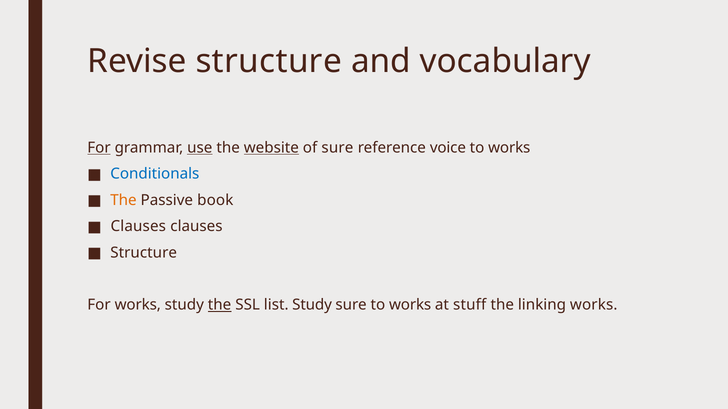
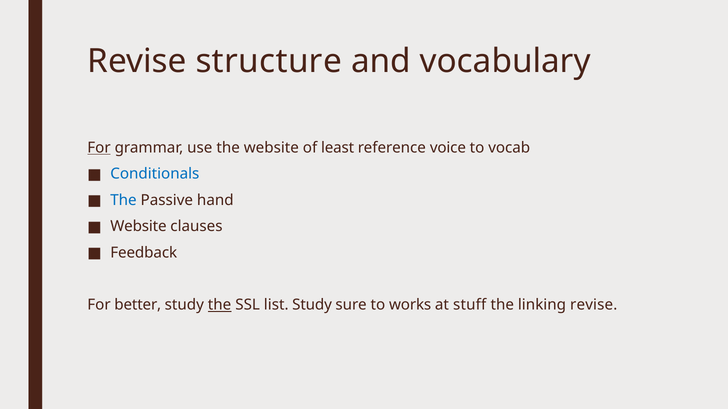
use underline: present -> none
website at (271, 148) underline: present -> none
of sure: sure -> least
works at (509, 148): works -> vocab
The at (123, 200) colour: orange -> blue
book: book -> hand
Clauses at (138, 227): Clauses -> Website
Structure at (144, 253): Structure -> Feedback
For works: works -> better
linking works: works -> revise
